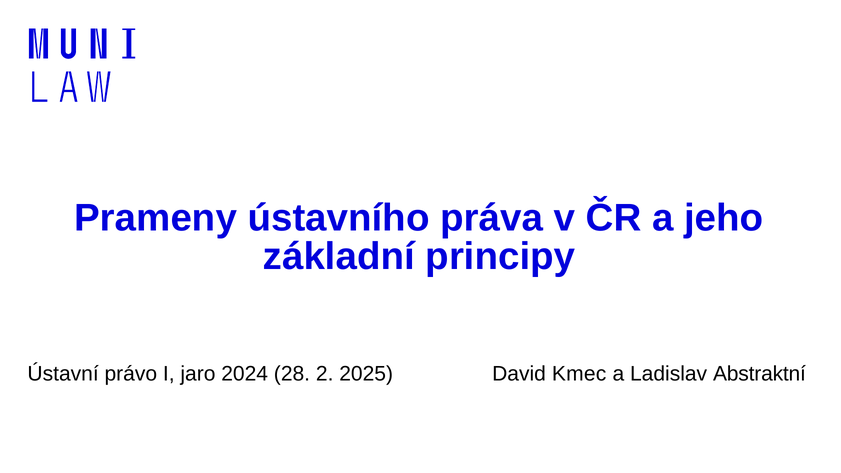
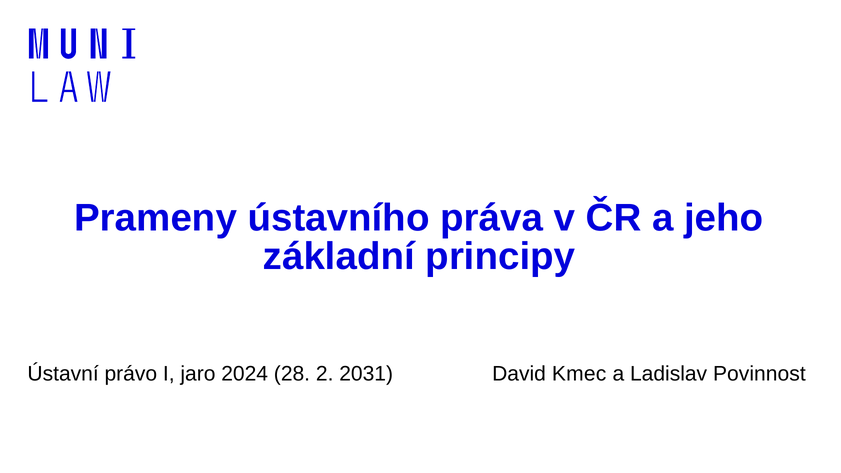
2025: 2025 -> 2031
Abstraktní: Abstraktní -> Povinnost
